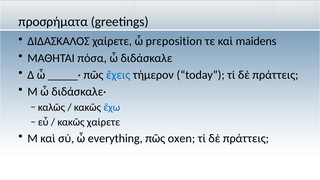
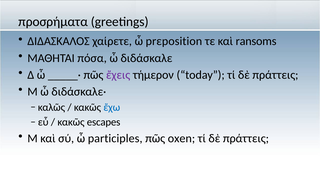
maidens: maidens -> ransoms
ἔχεις colour: blue -> purple
κακῶς χαίρετε: χαίρετε -> escapes
everything: everything -> participles
